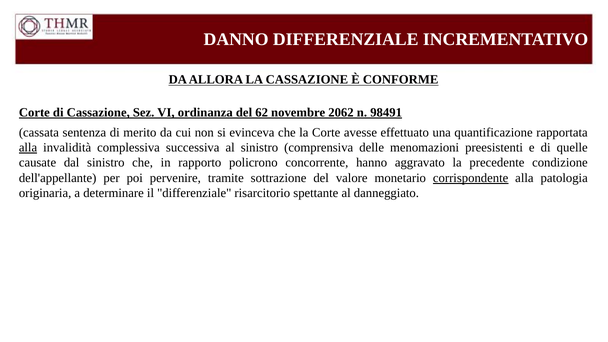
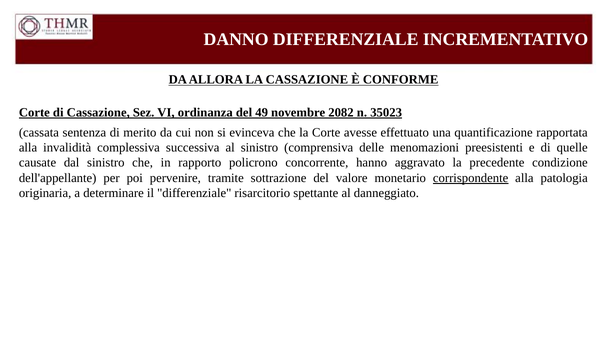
62: 62 -> 49
2062: 2062 -> 2082
98491: 98491 -> 35023
alla at (28, 148) underline: present -> none
